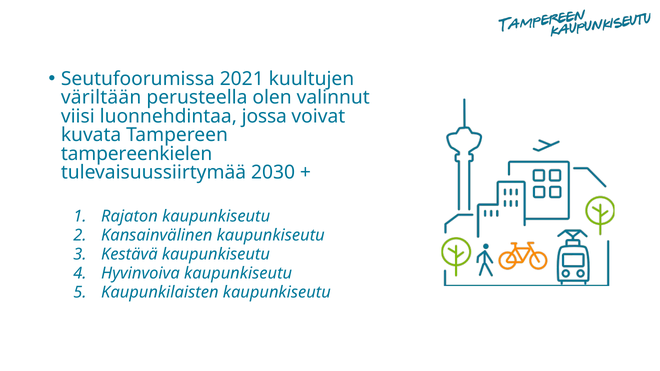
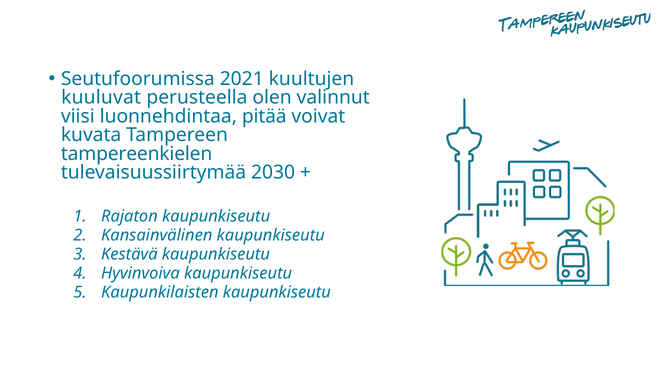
väriltään: väriltään -> kuuluvat
jossa: jossa -> pitää
